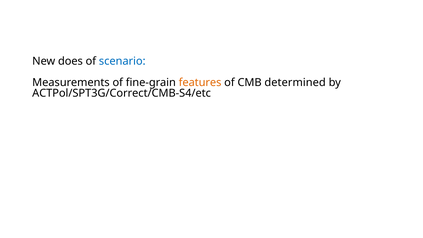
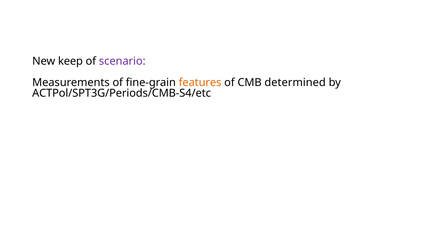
does: does -> keep
scenario colour: blue -> purple
ACTPol/SPT3G/Correct/CMB-S4/etc: ACTPol/SPT3G/Correct/CMB-S4/etc -> ACTPol/SPT3G/Periods/CMB-S4/etc
